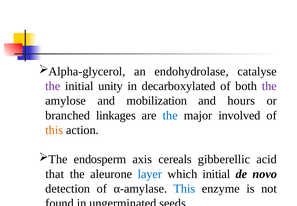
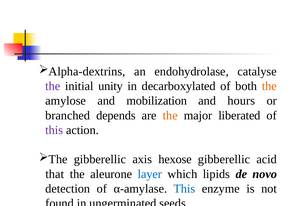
Alpha-glycerol: Alpha-glycerol -> Alpha-dextrins
the at (269, 86) colour: purple -> orange
linkages: linkages -> depends
the at (170, 115) colour: blue -> orange
involved: involved -> liberated
this at (54, 130) colour: orange -> purple
The endosperm: endosperm -> gibberellic
cereals: cereals -> hexose
which initial: initial -> lipids
